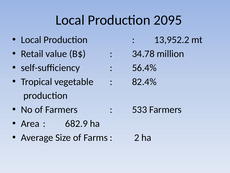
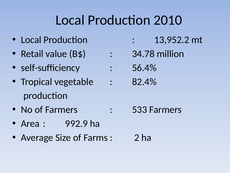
2095: 2095 -> 2010
682.9: 682.9 -> 992.9
